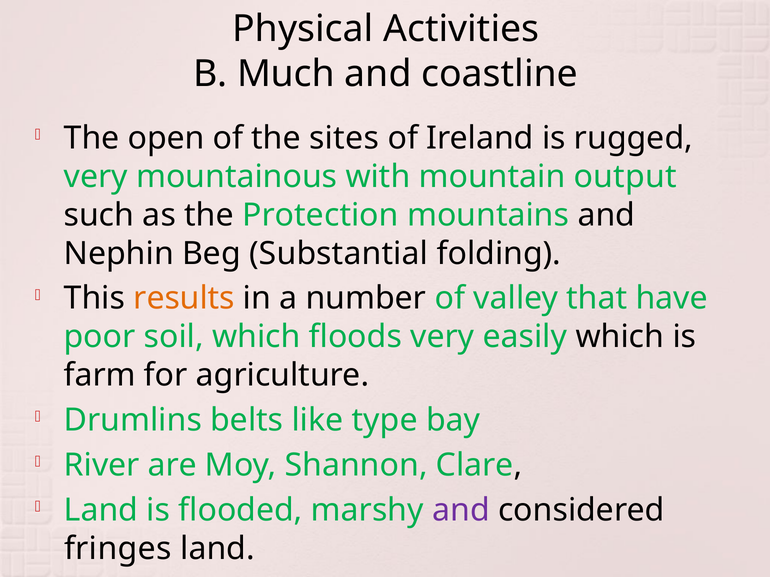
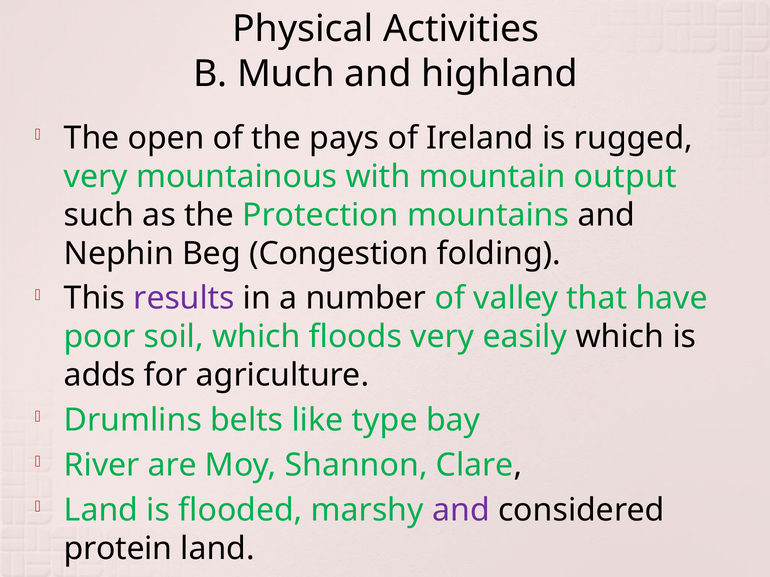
coastline: coastline -> highland
sites: sites -> pays
Substantial: Substantial -> Congestion
results colour: orange -> purple
farm: farm -> adds
fringes: fringes -> protein
